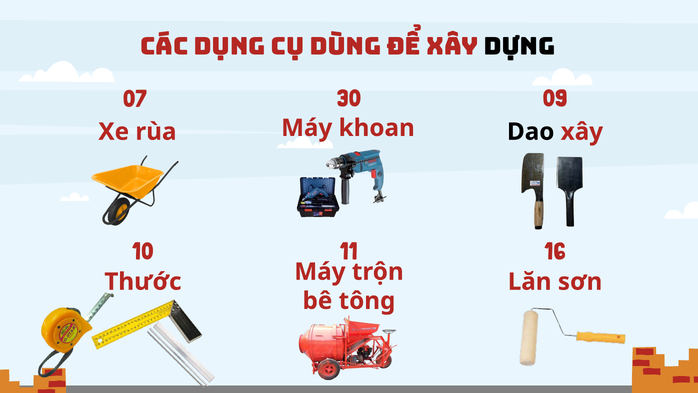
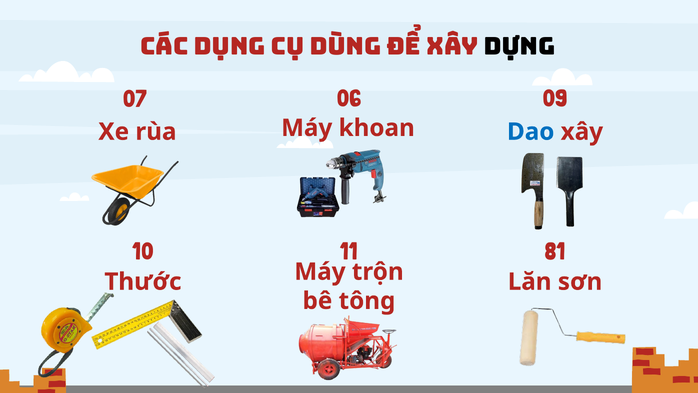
30: 30 -> 06
Dao colour: black -> blue
16: 16 -> 81
